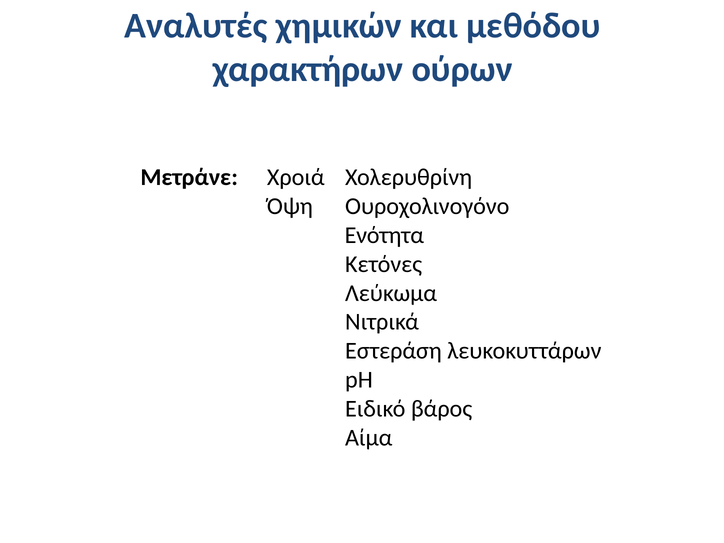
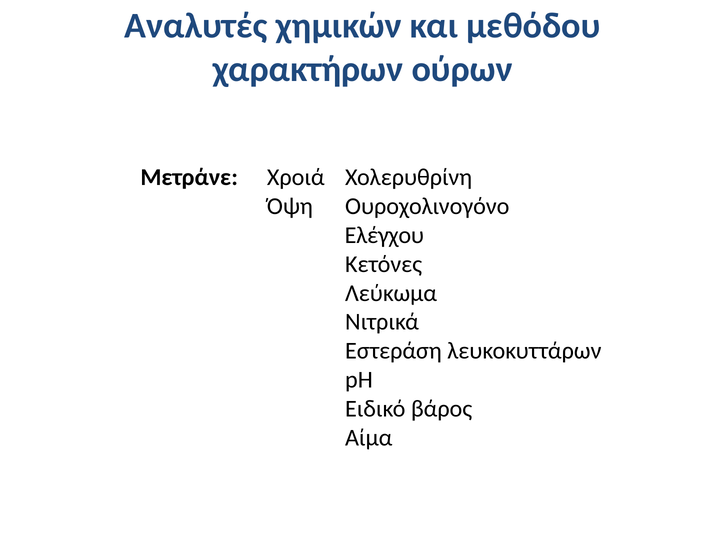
Ενότητα: Ενότητα -> Ελέγχου
